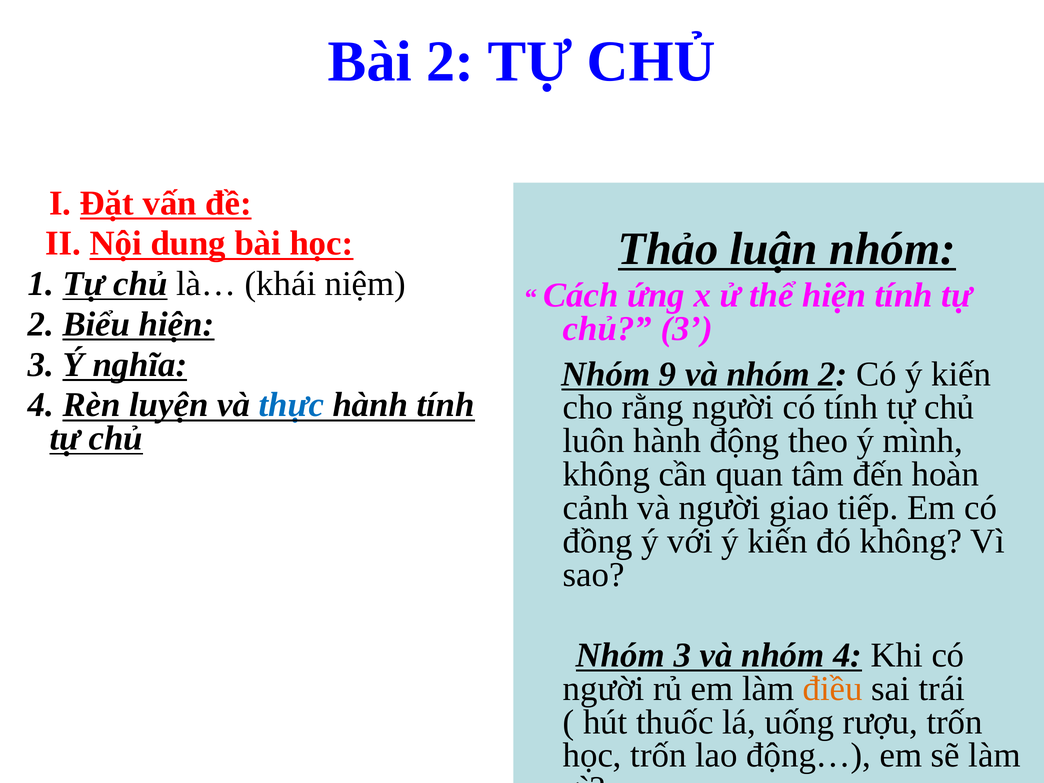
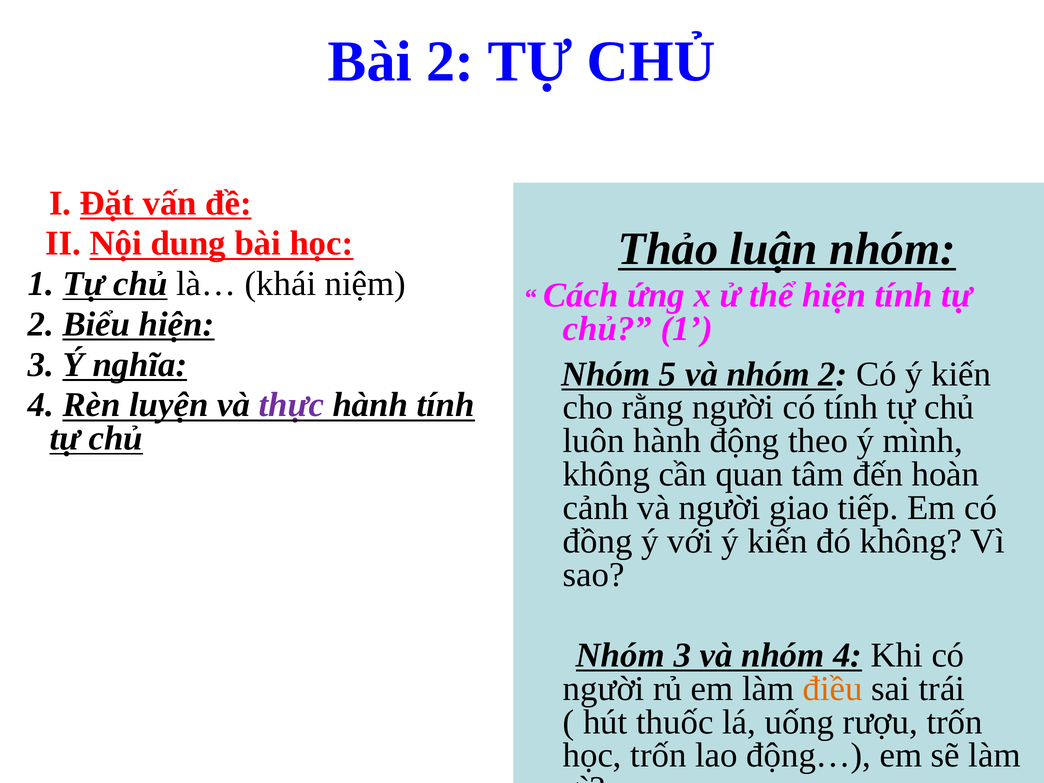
chủ 3: 3 -> 1
9: 9 -> 5
thực colour: blue -> purple
